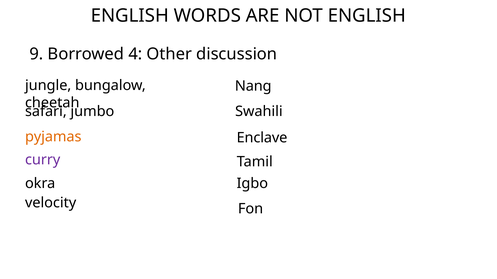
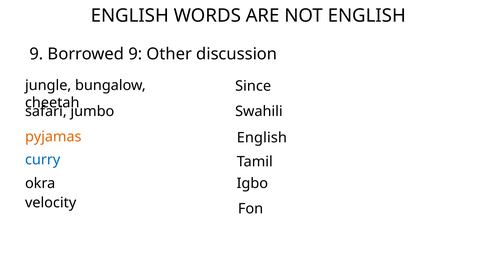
Borrowed 4: 4 -> 9
Nang: Nang -> Since
Enclave at (262, 138): Enclave -> English
curry colour: purple -> blue
